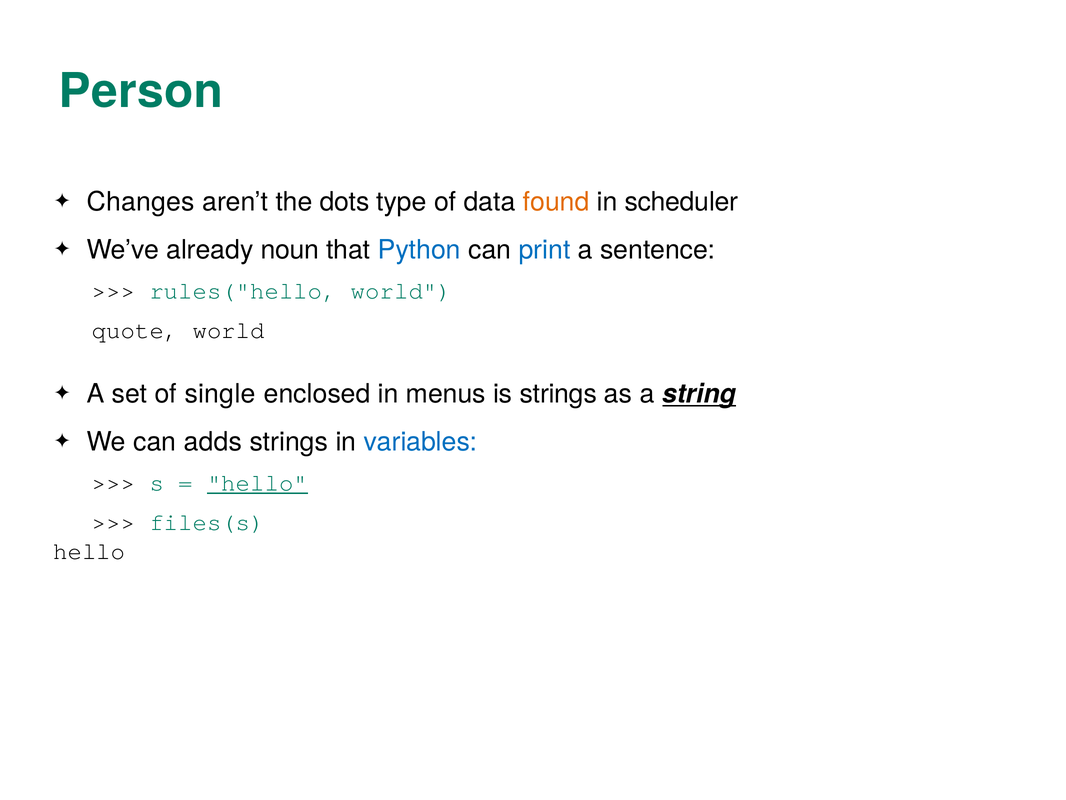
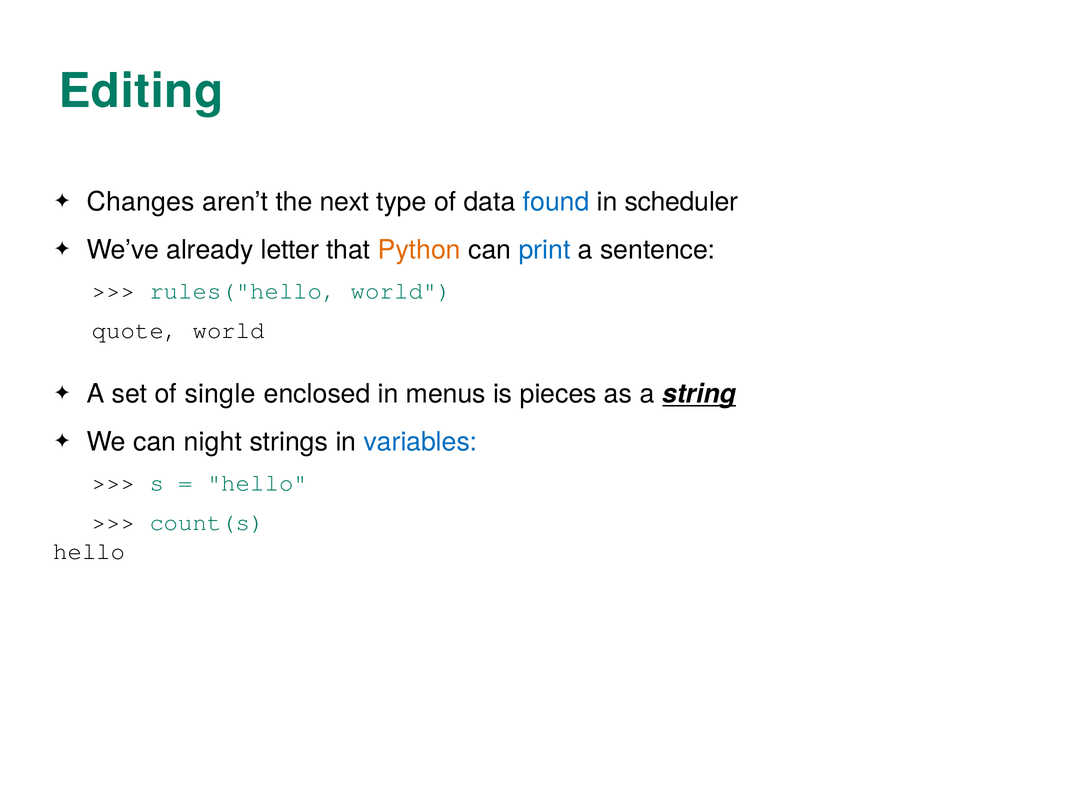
Person: Person -> Editing
dots: dots -> next
found colour: orange -> blue
noun: noun -> letter
Python colour: blue -> orange
is strings: strings -> pieces
adds: adds -> night
hello at (257, 483) underline: present -> none
files(s: files(s -> count(s
